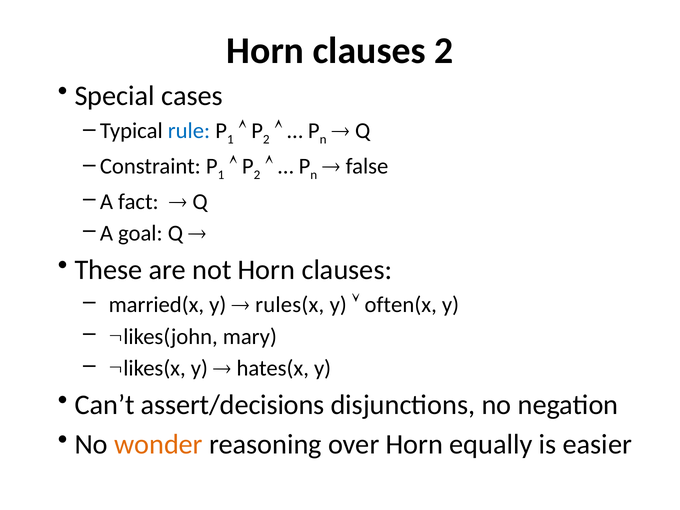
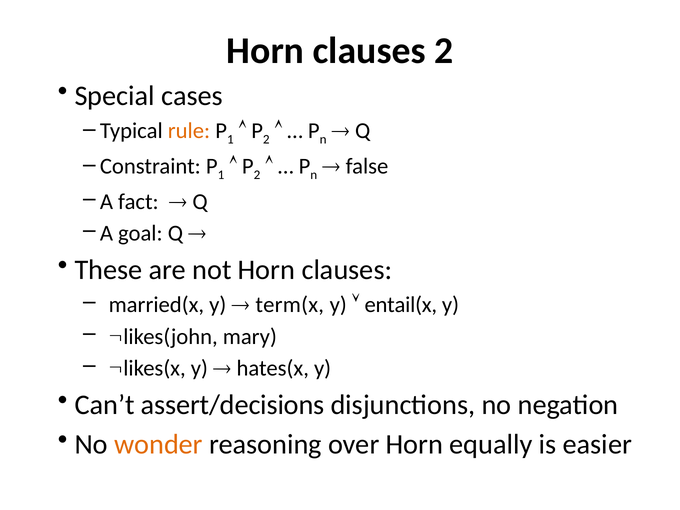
rule colour: blue -> orange
rules(x: rules(x -> term(x
often(x: often(x -> entail(x
